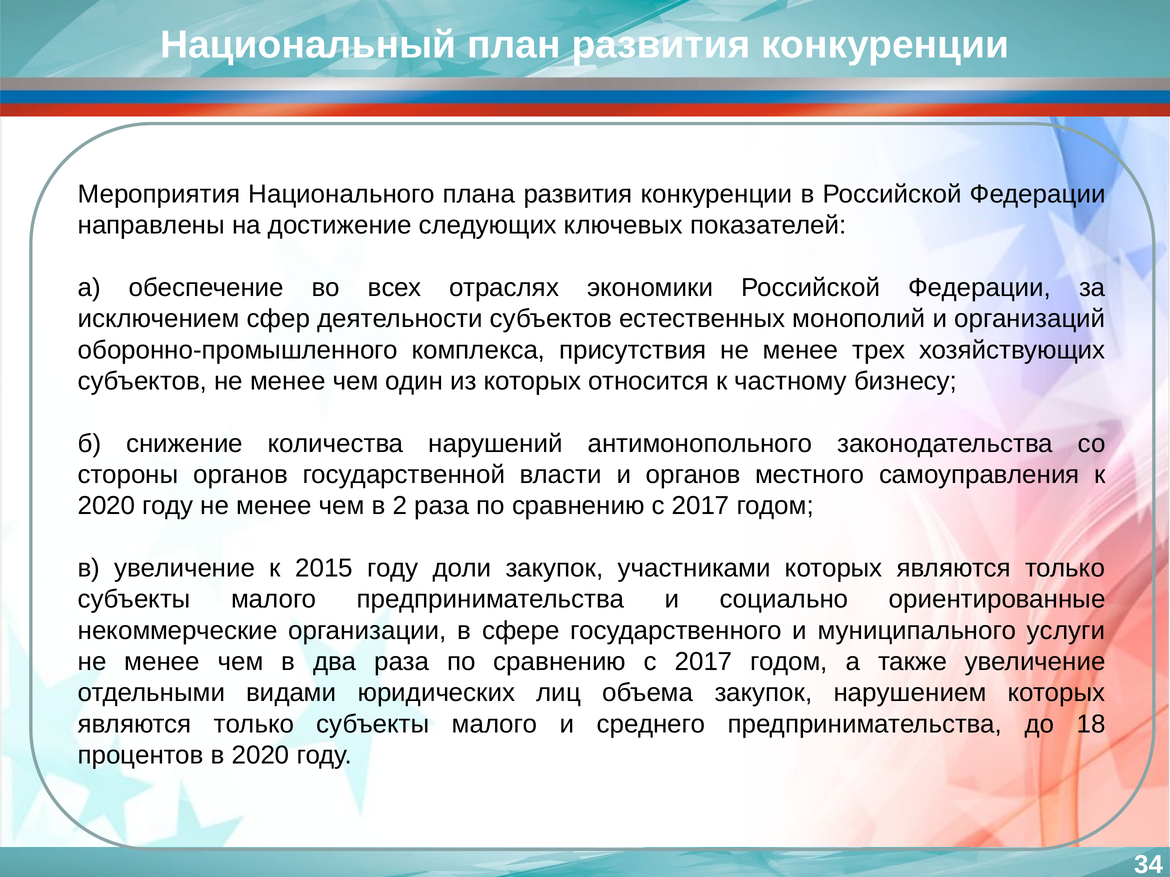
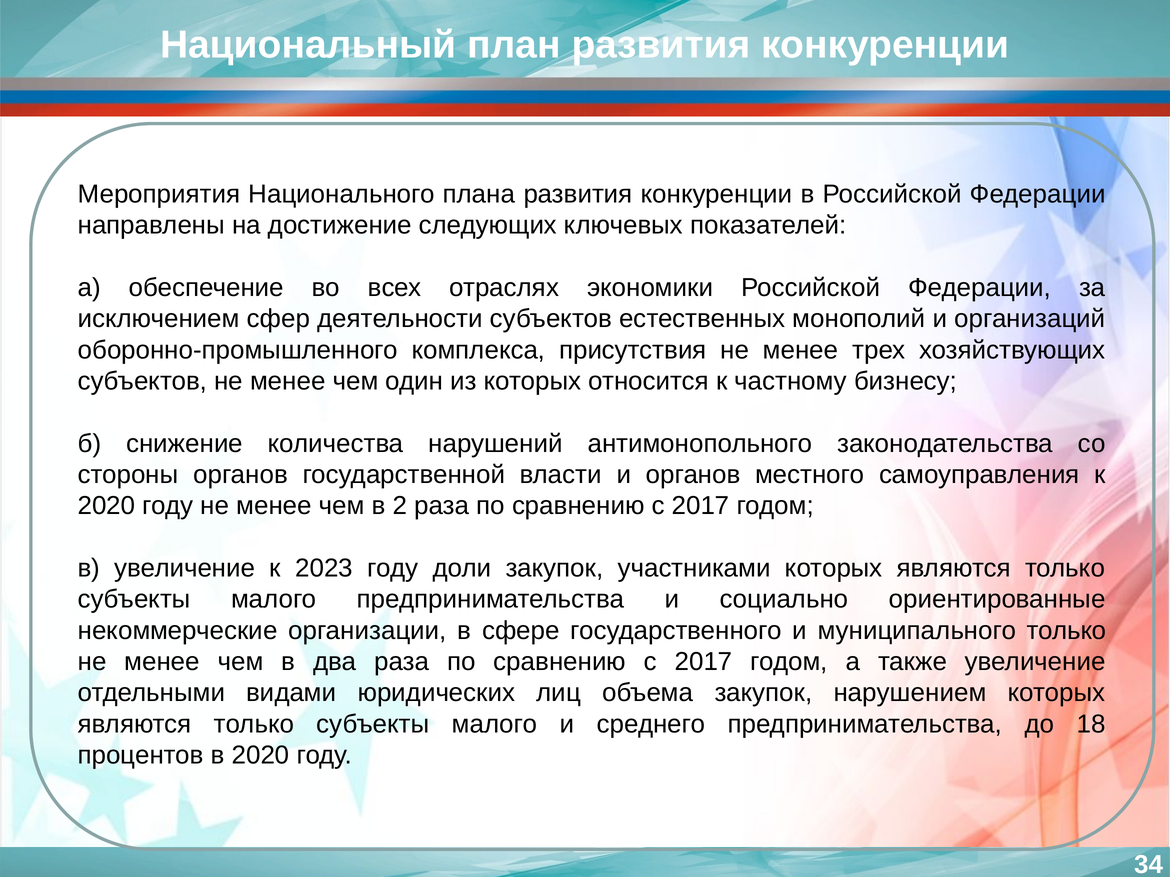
2015: 2015 -> 2023
муниципального услуги: услуги -> только
